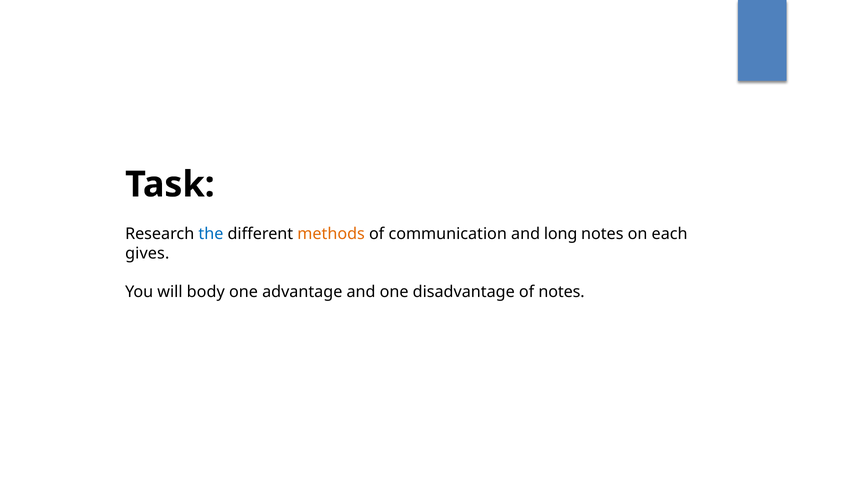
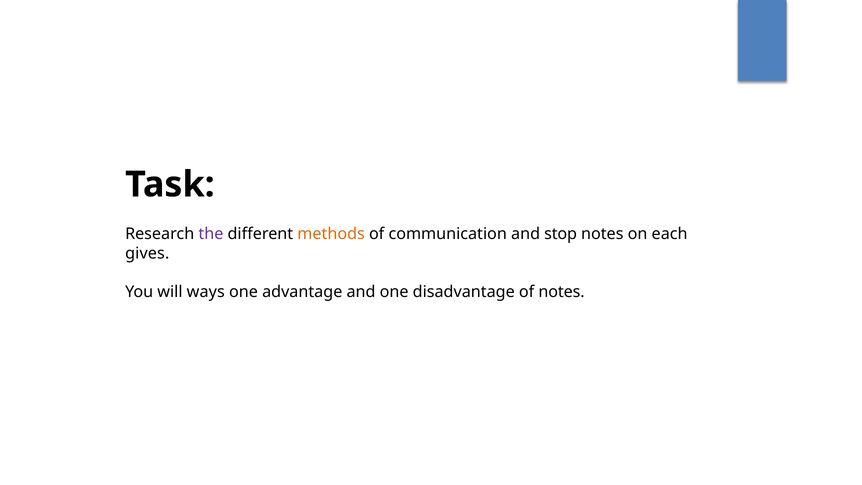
the colour: blue -> purple
long: long -> stop
body: body -> ways
